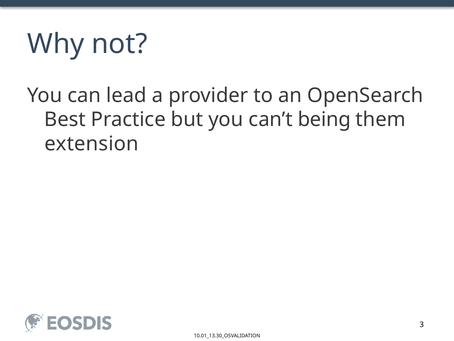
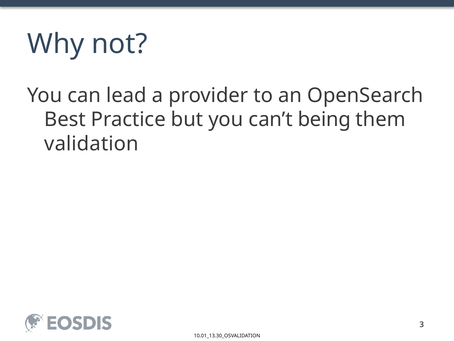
extension: extension -> validation
